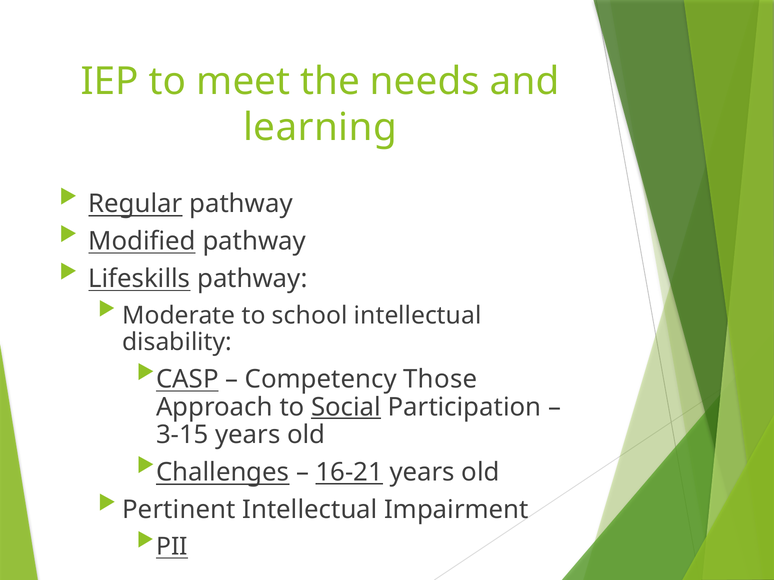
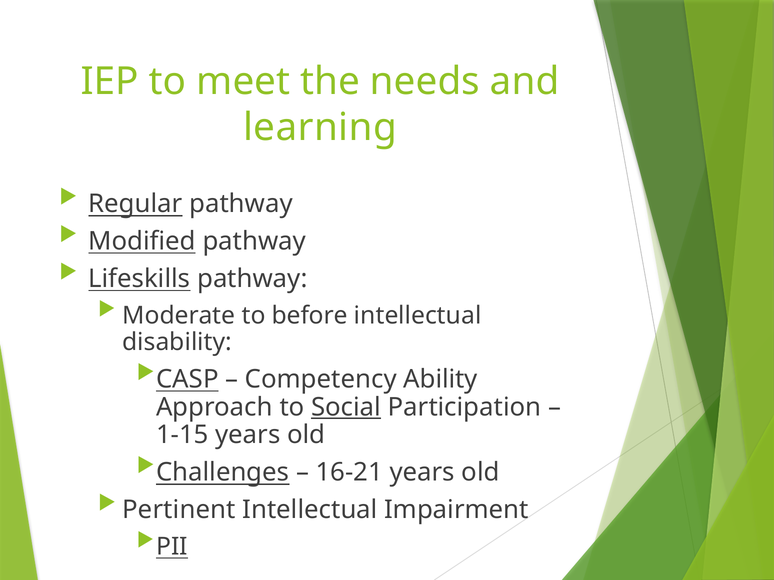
school: school -> before
Those: Those -> Ability
3-15: 3-15 -> 1-15
16-21 underline: present -> none
